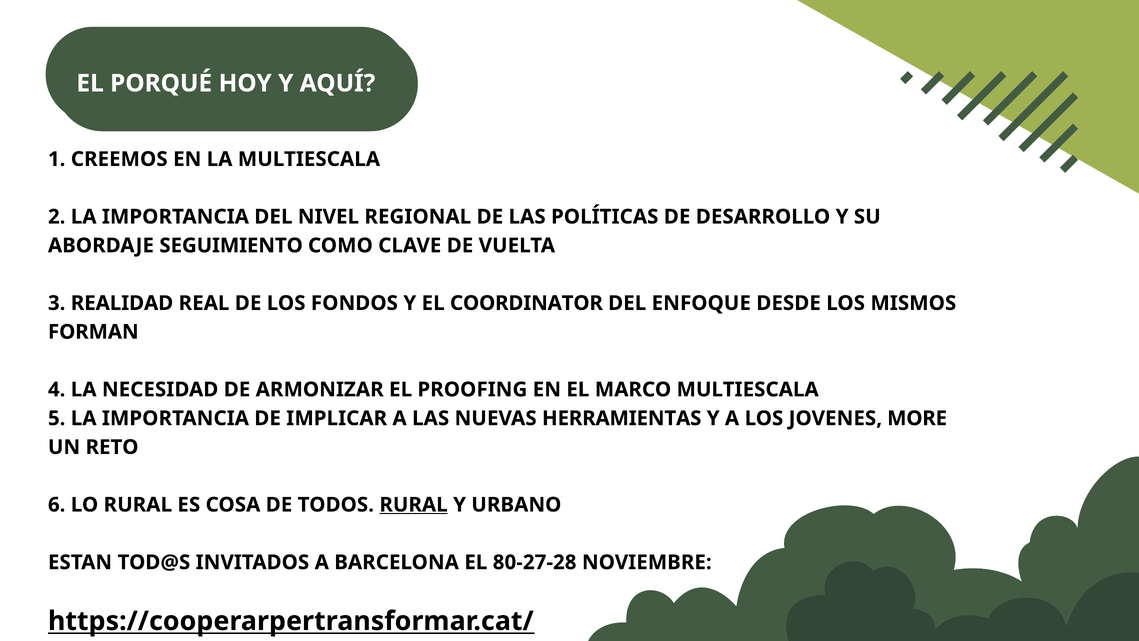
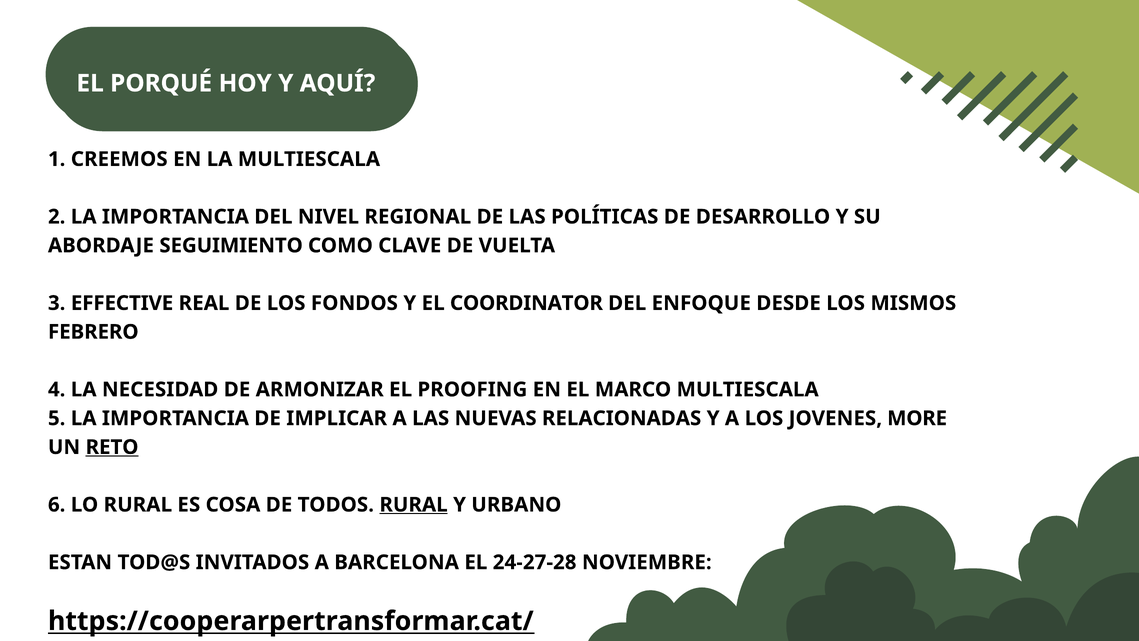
REALIDAD: REALIDAD -> EFFECTIVE
FORMAN: FORMAN -> FEBRERO
HERRAMIENTAS: HERRAMIENTAS -> RELACIONADAS
RETO underline: none -> present
80-27-28: 80-27-28 -> 24-27-28
